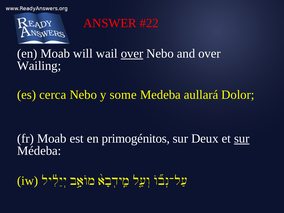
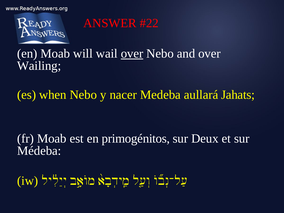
cerca: cerca -> when
some: some -> nacer
Dolor: Dolor -> Jahats
sur at (242, 139) underline: present -> none
